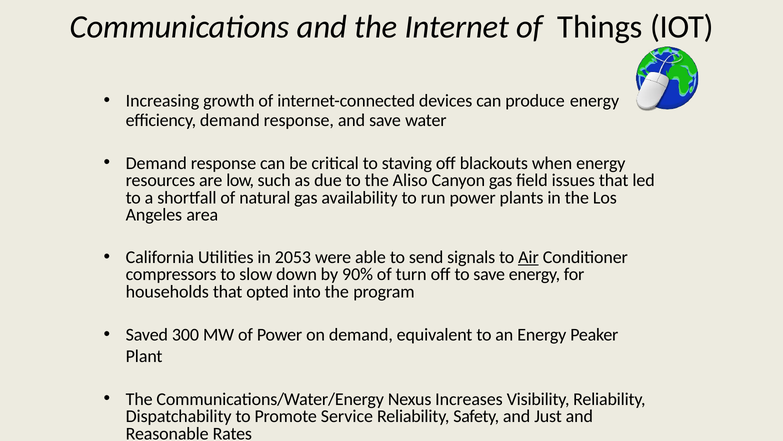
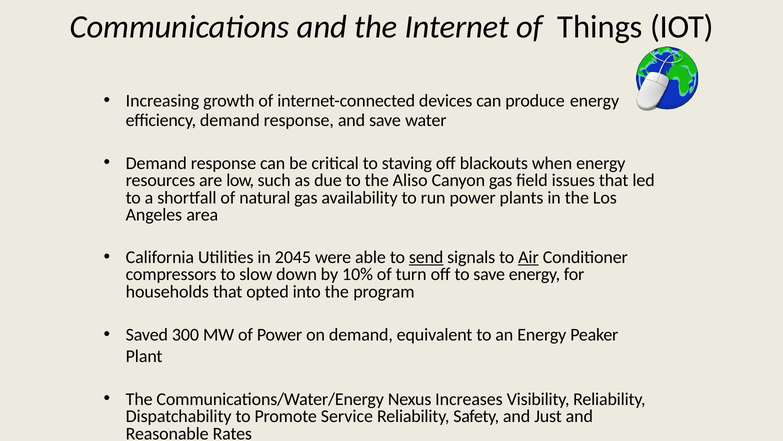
2053: 2053 -> 2045
send underline: none -> present
90%: 90% -> 10%
